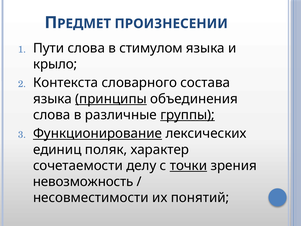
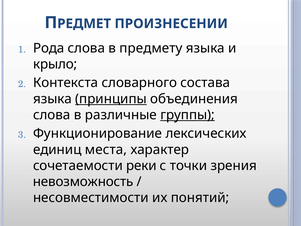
Пути: Пути -> Рода
стимулом: стимулом -> предмету
Функционирование underline: present -> none
поляк: поляк -> места
делу: делу -> реки
точки underline: present -> none
